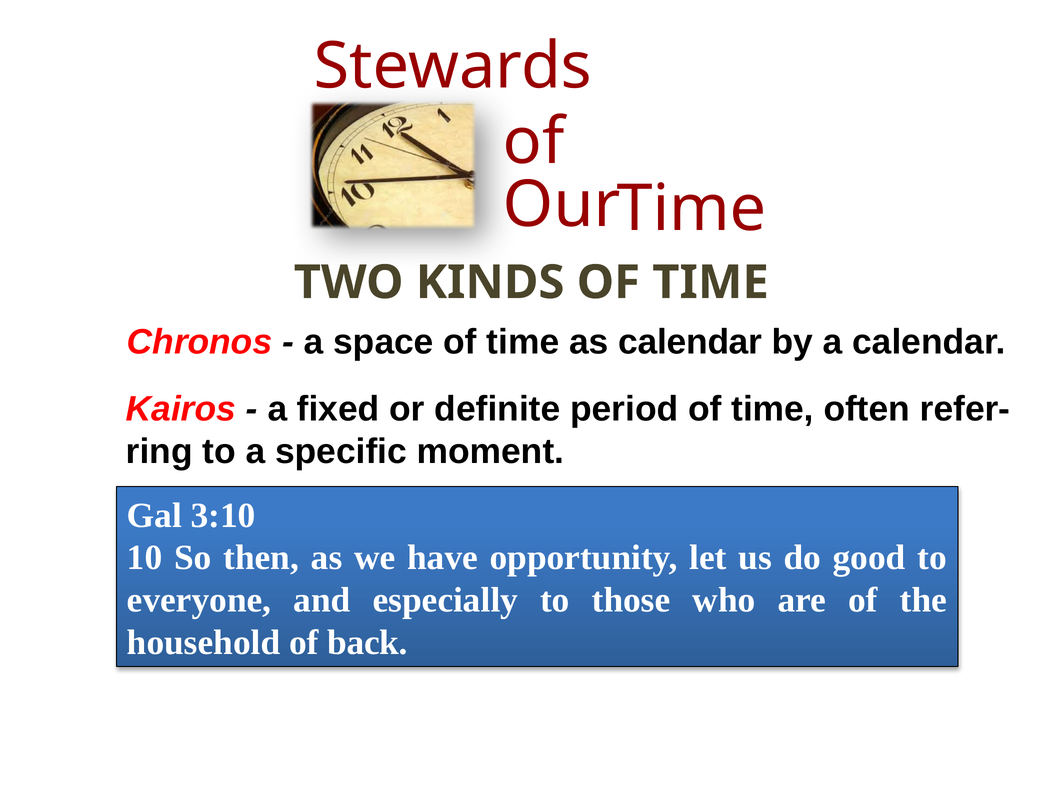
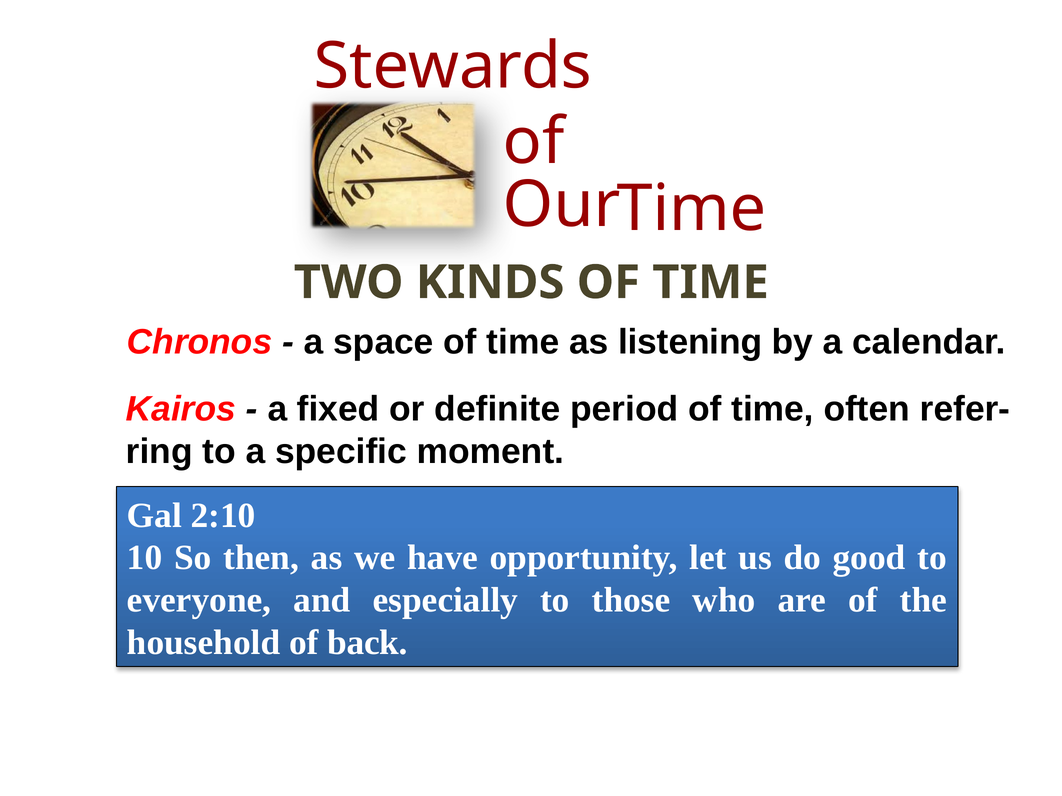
as calendar: calendar -> listening
3:10: 3:10 -> 2:10
